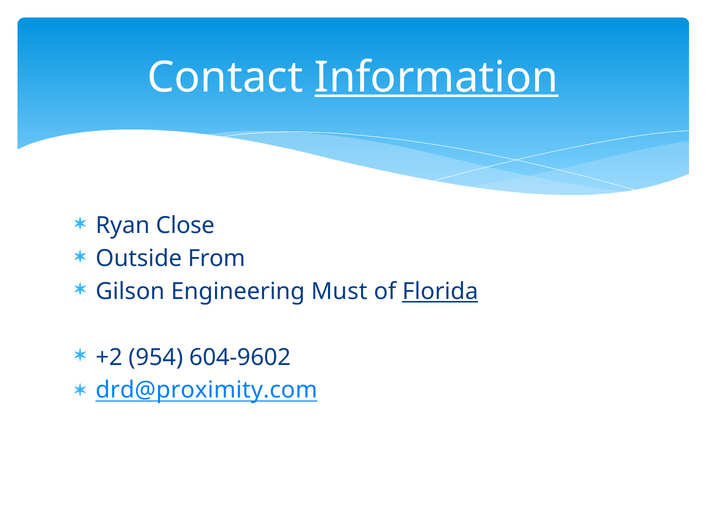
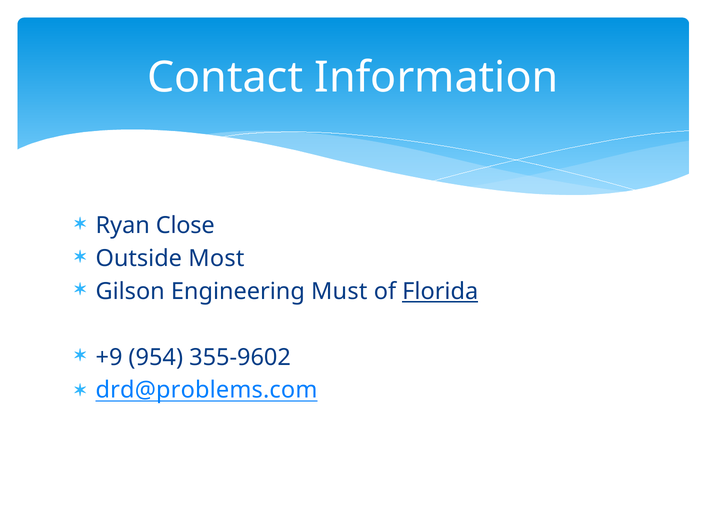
Information underline: present -> none
From: From -> Most
+2: +2 -> +9
604-9602: 604-9602 -> 355-9602
drd@proximity.com: drd@proximity.com -> drd@problems.com
